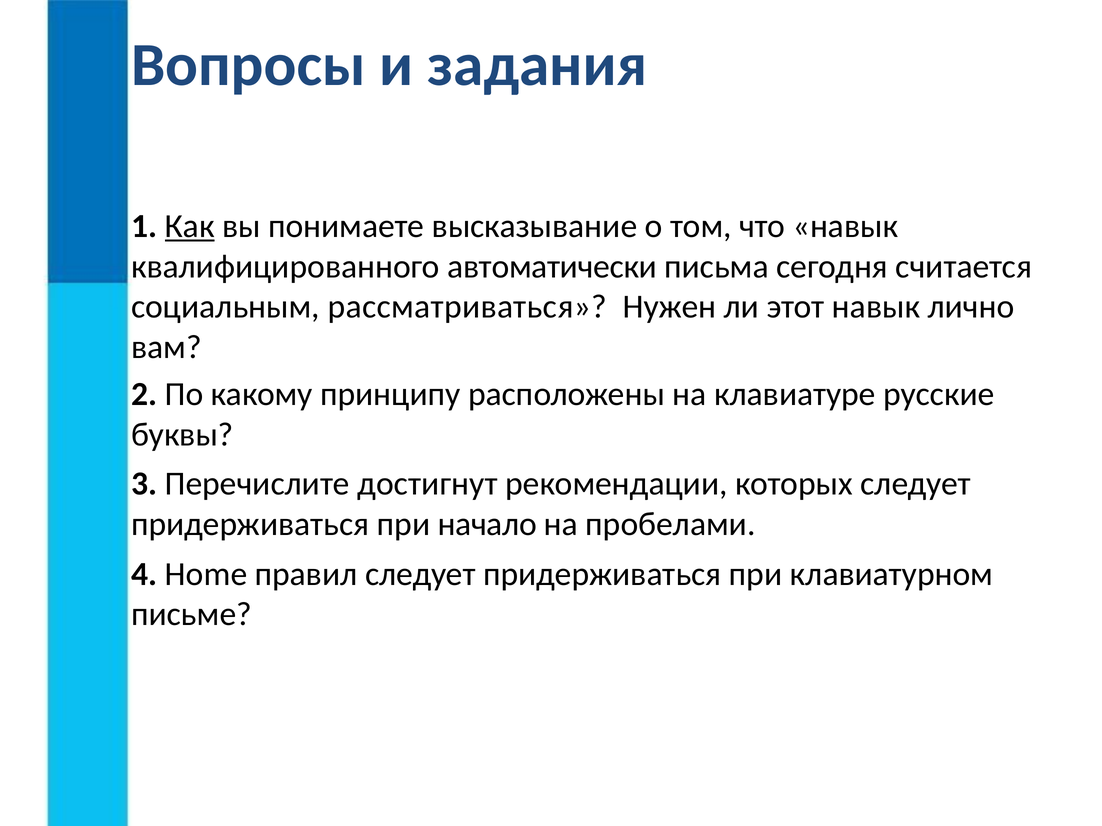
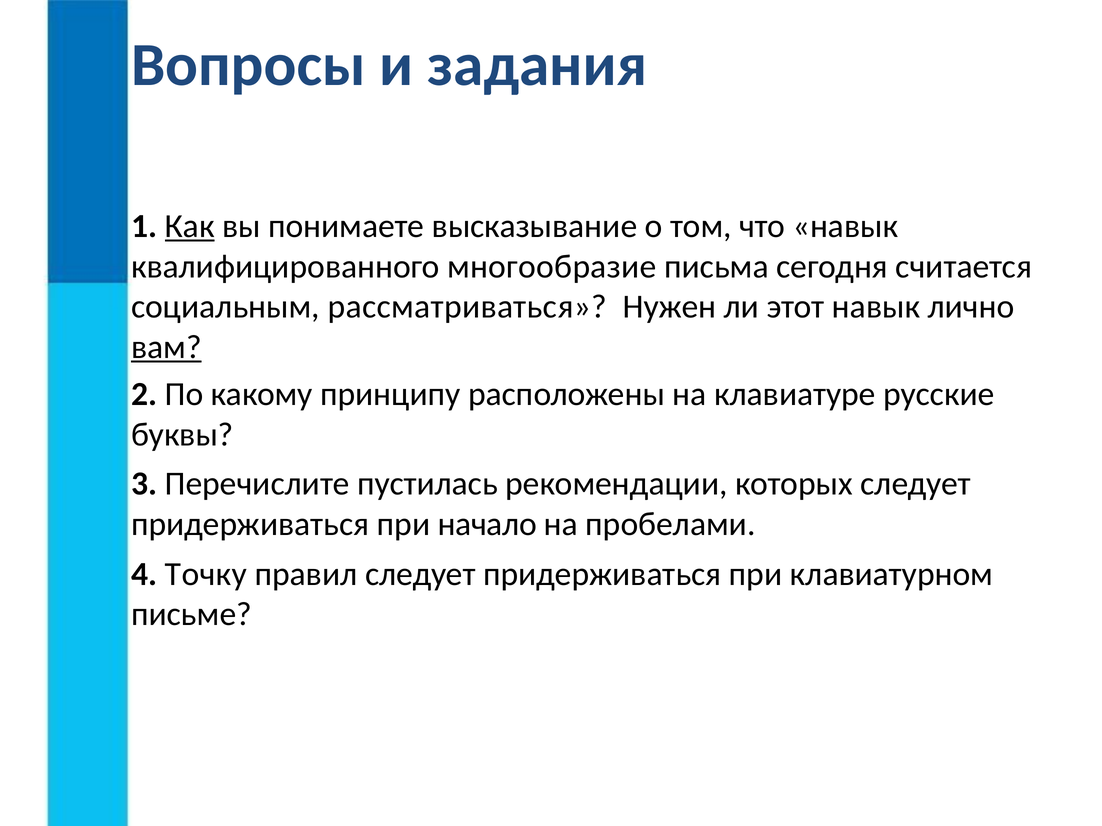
автоматически: автоматически -> многообразие
вам underline: none -> present
достигнут: достигнут -> пустилась
Home: Home -> Точку
